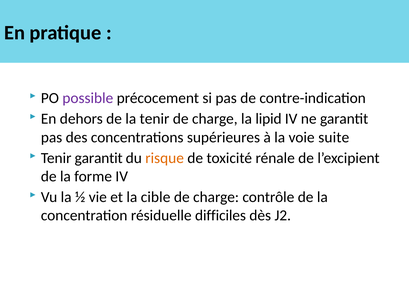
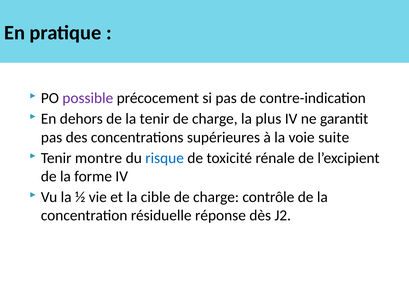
lipid: lipid -> plus
Tenir garantit: garantit -> montre
risque colour: orange -> blue
difficiles: difficiles -> réponse
